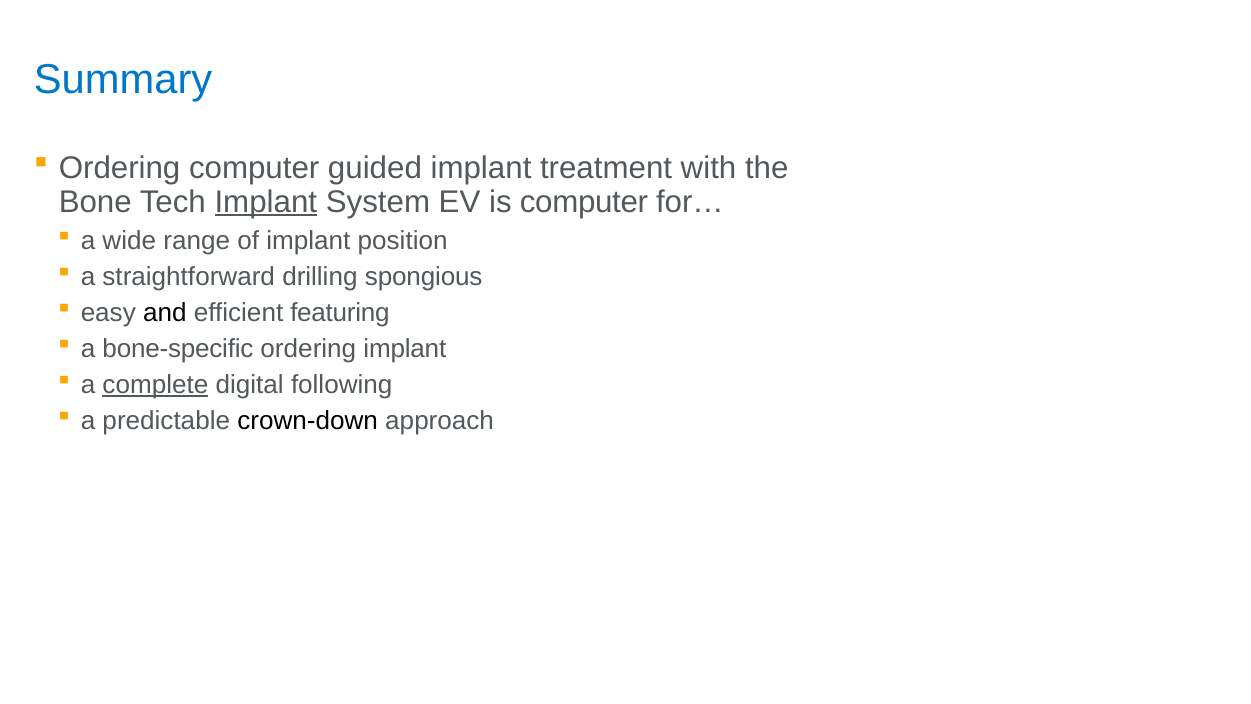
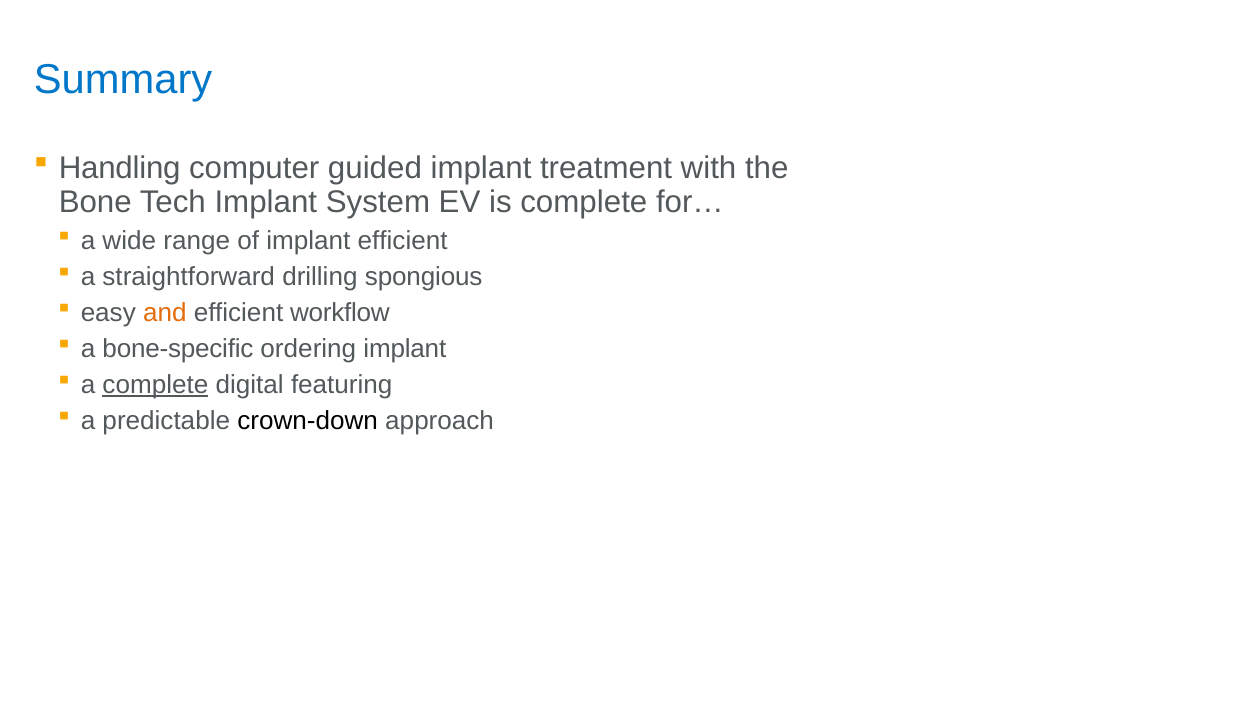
Ordering at (120, 168): Ordering -> Handling
Implant at (266, 202) underline: present -> none
is computer: computer -> complete
implant position: position -> efficient
and colour: black -> orange
featuring: featuring -> workflow
following: following -> featuring
